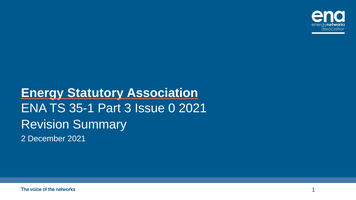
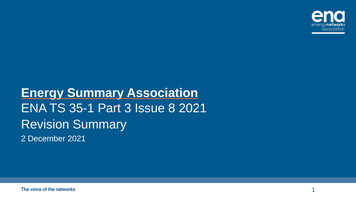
Energy Statutory: Statutory -> Summary
0: 0 -> 8
